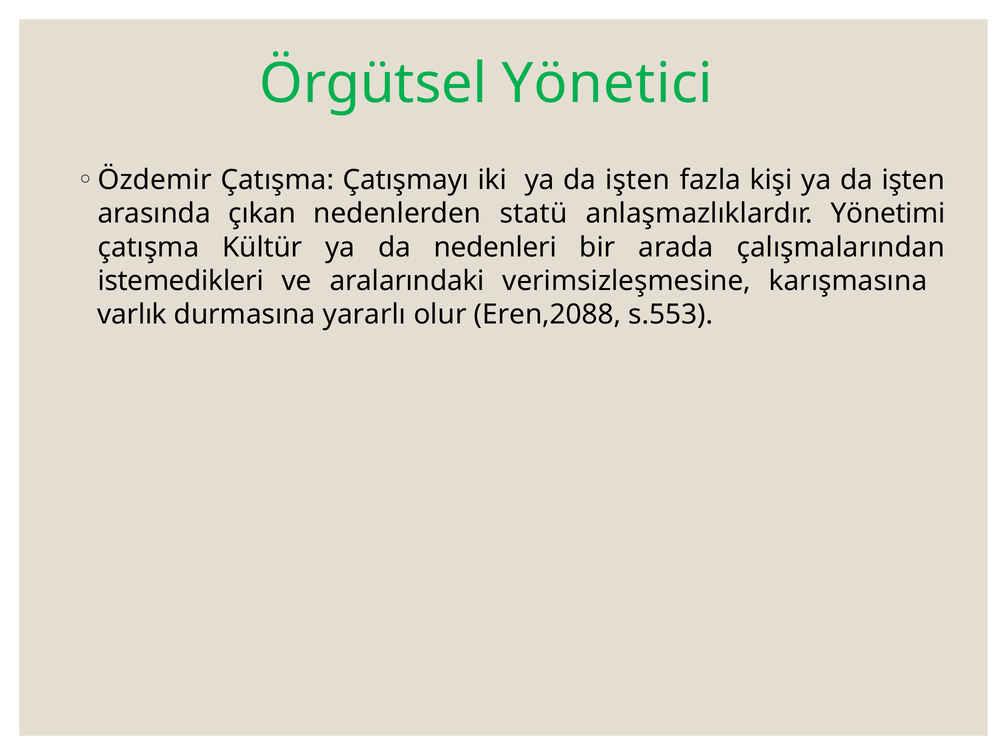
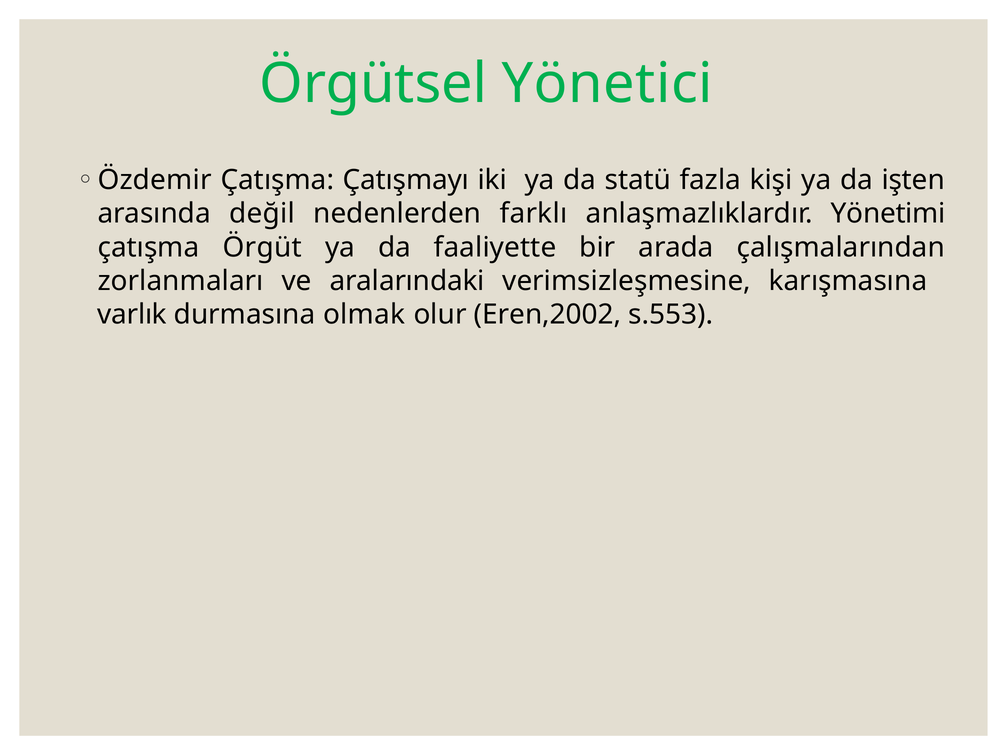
iki ya da işten: işten -> statü
çıkan: çıkan -> değil
statü: statü -> farklı
Kültür: Kültür -> Örgüt
nedenleri: nedenleri -> faaliyette
istemedikleri: istemedikleri -> zorlanmaları
yararlı: yararlı -> olmak
Eren,2088: Eren,2088 -> Eren,2002
